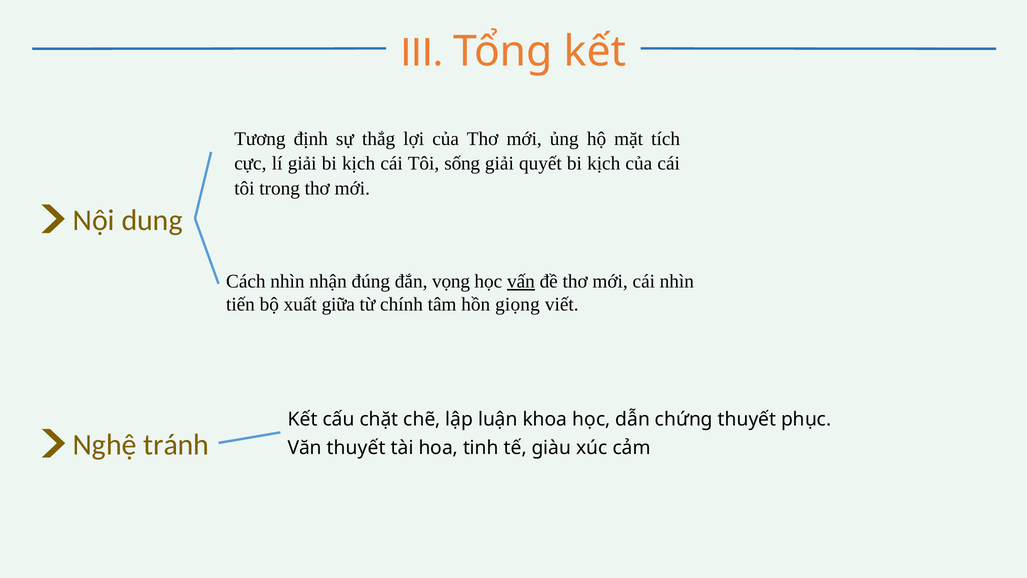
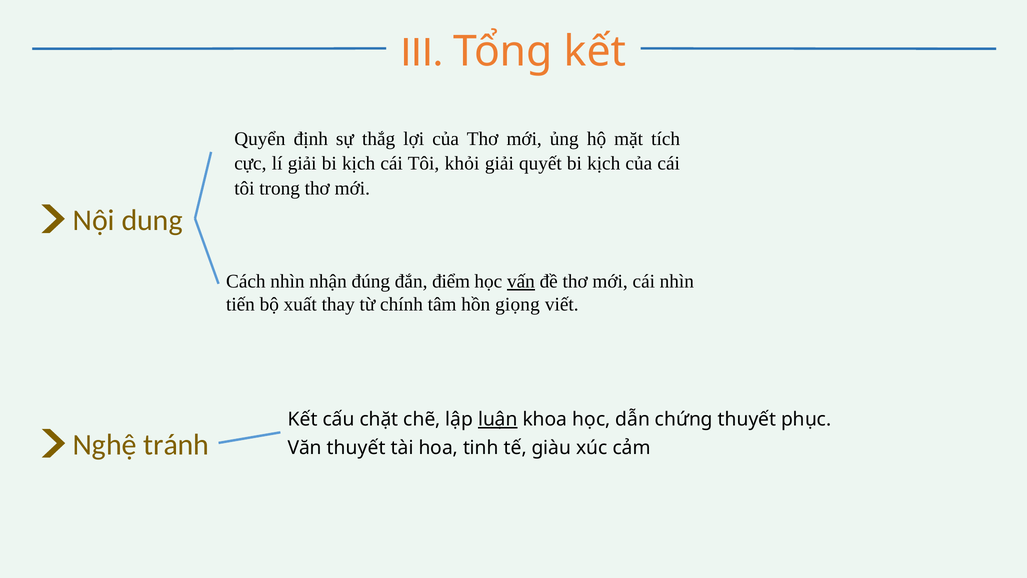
Tương: Tương -> Quyển
sống: sống -> khỏi
vọng: vọng -> điểm
giữa: giữa -> thay
luận underline: none -> present
